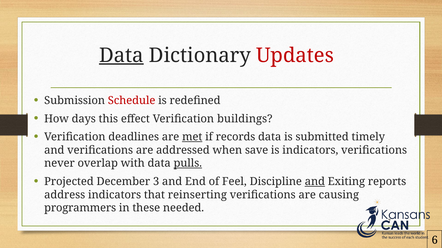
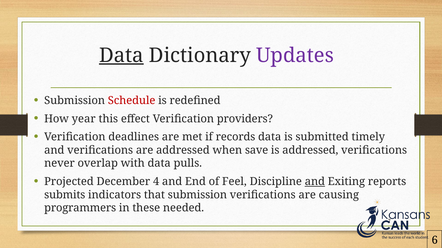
Updates colour: red -> purple
days: days -> year
buildings: buildings -> providers
met underline: present -> none
is indicators: indicators -> addressed
pulls underline: present -> none
3: 3 -> 4
address: address -> submits
that reinserting: reinserting -> submission
